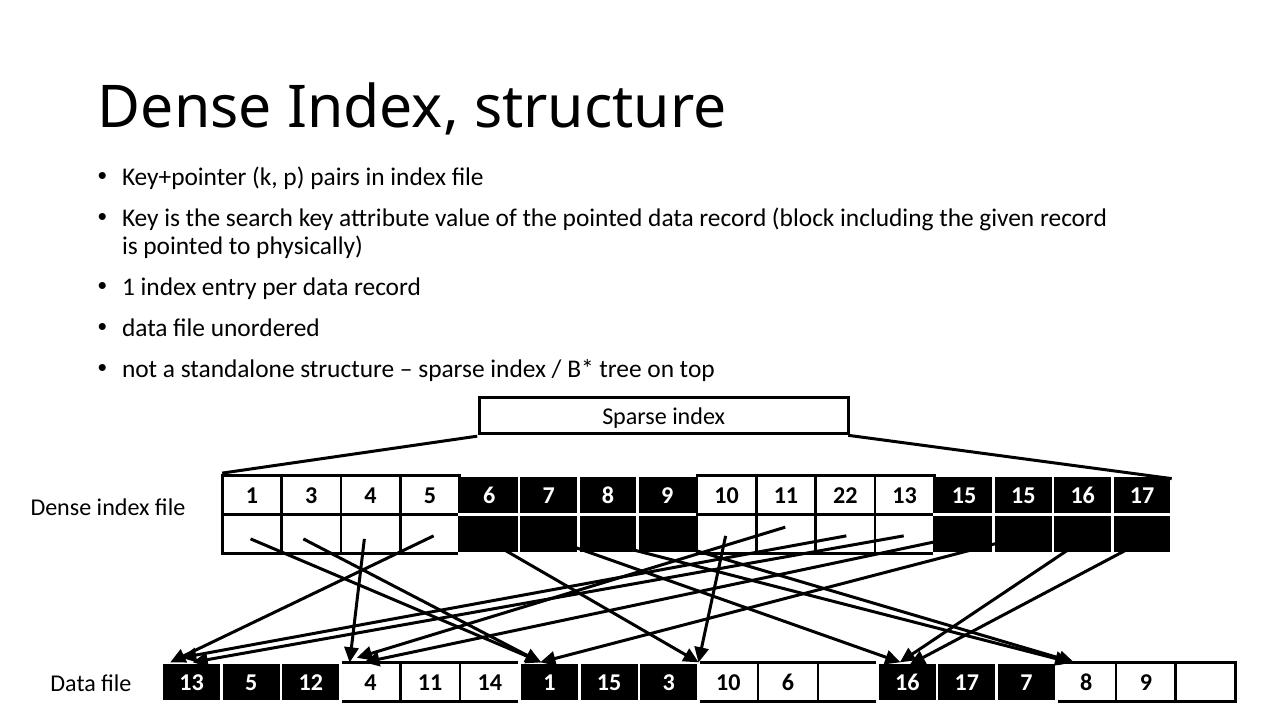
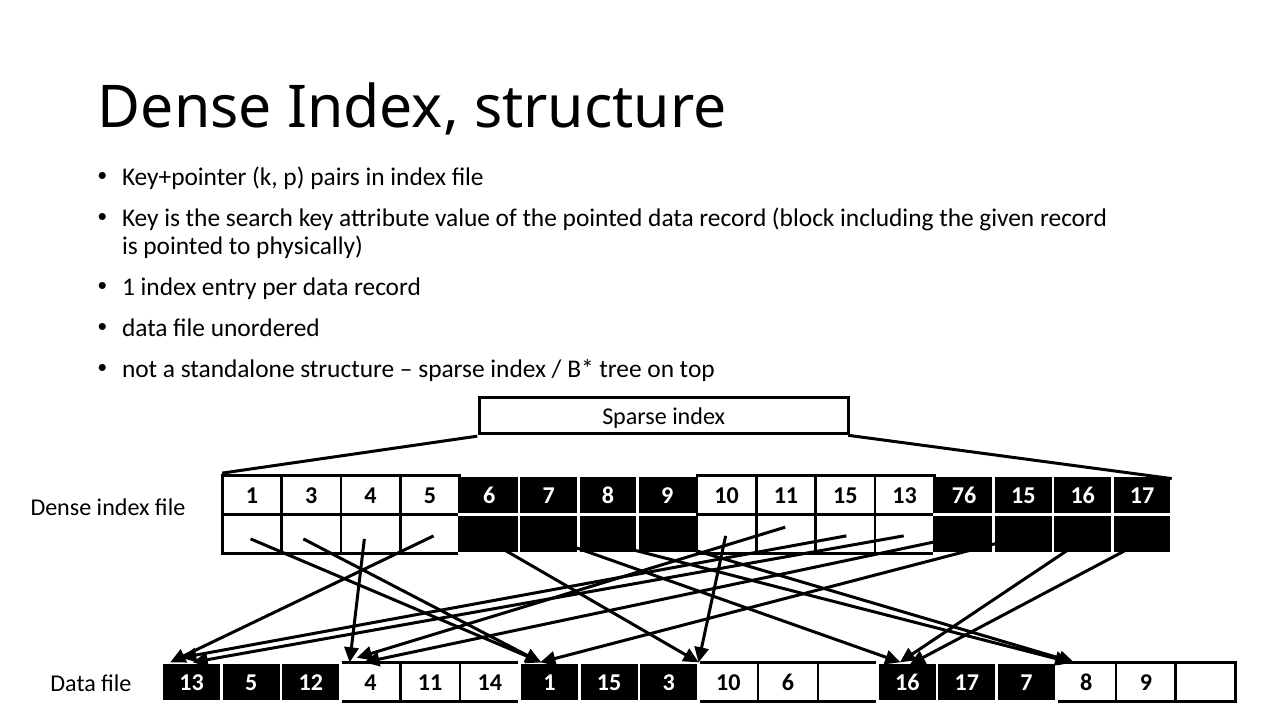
11 22: 22 -> 15
13 15: 15 -> 76
